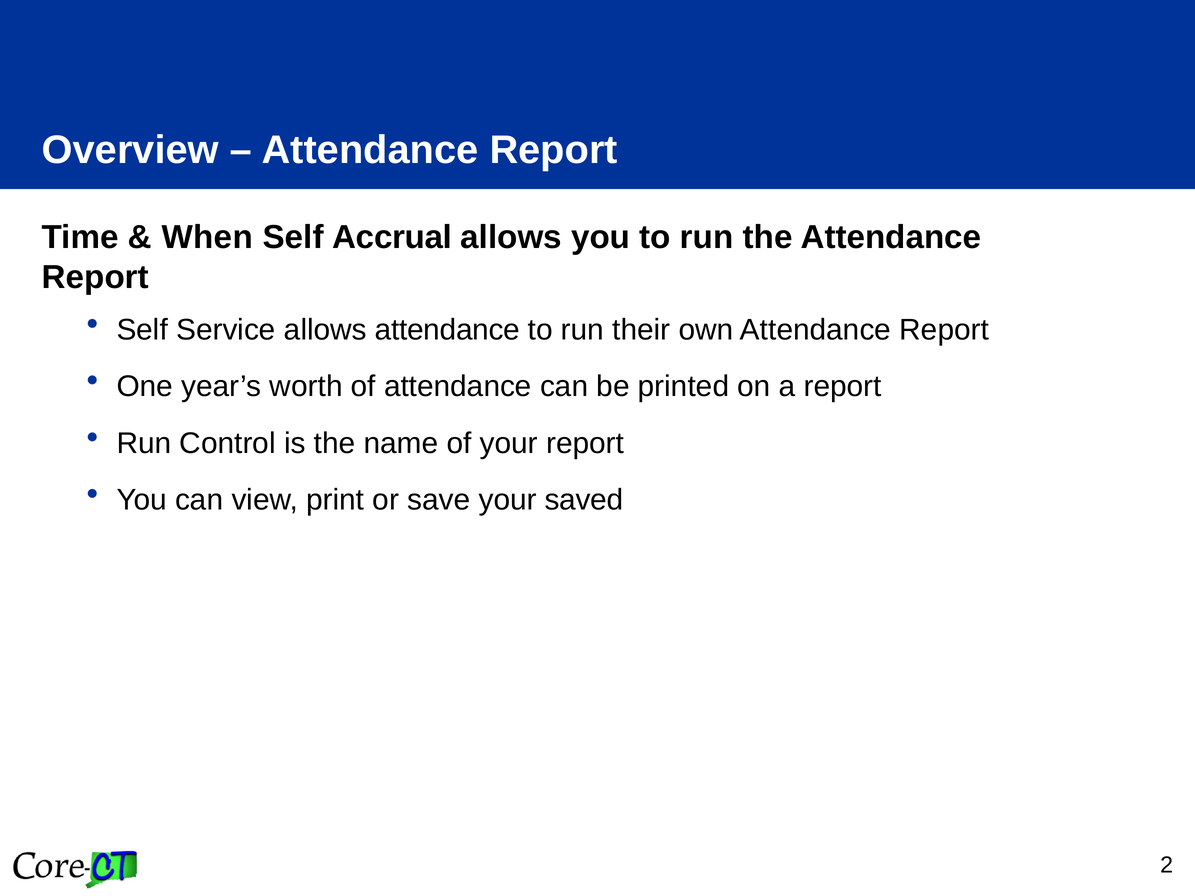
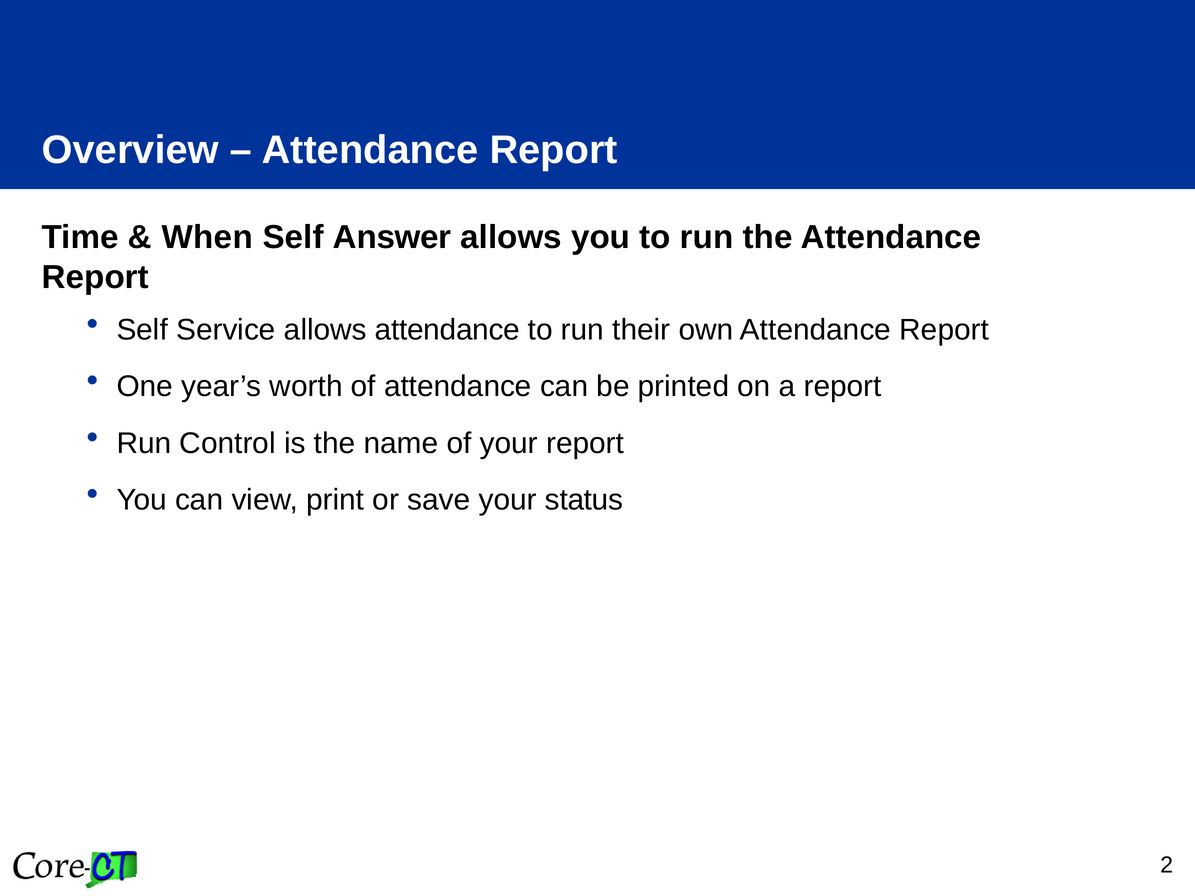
Accrual: Accrual -> Answer
saved: saved -> status
